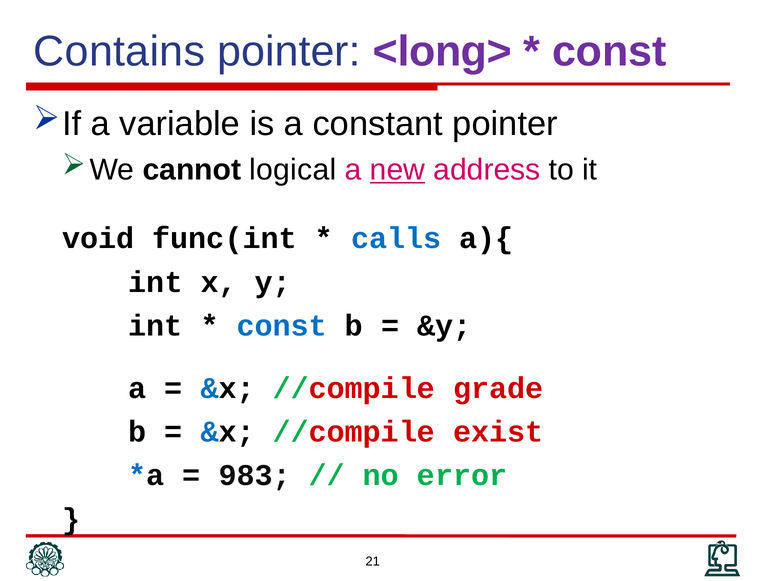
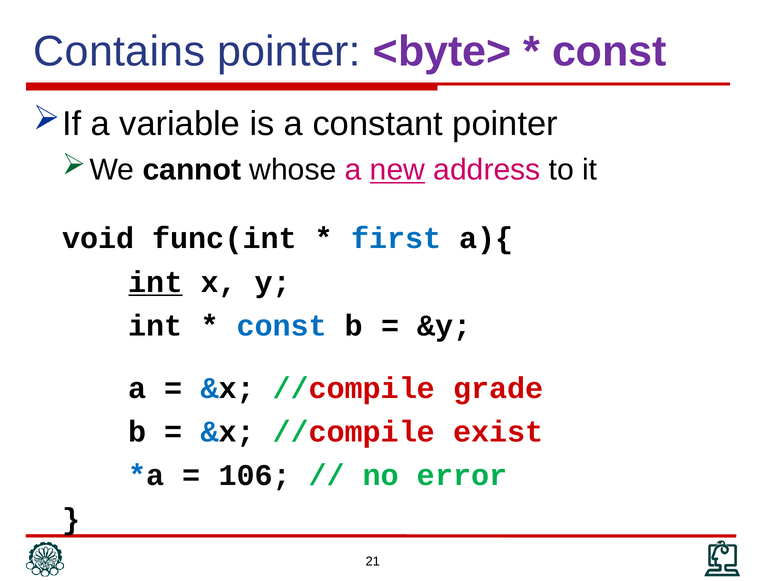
<long>: <long> -> <byte>
logical: logical -> whose
calls: calls -> first
int at (156, 282) underline: none -> present
983: 983 -> 106
